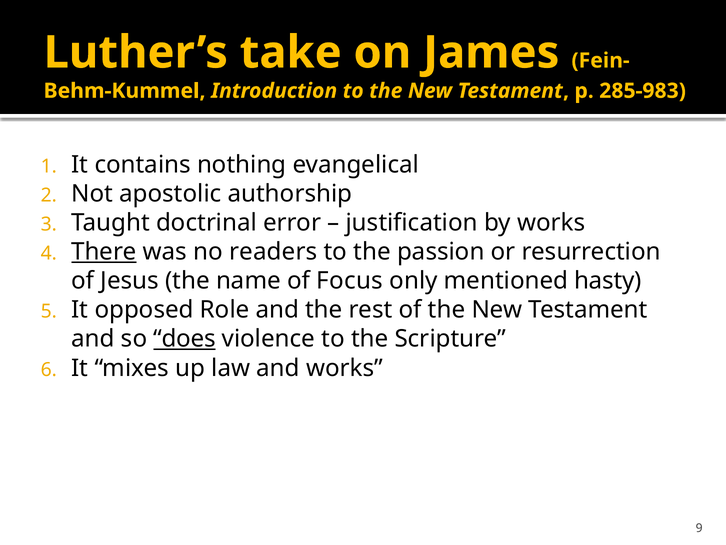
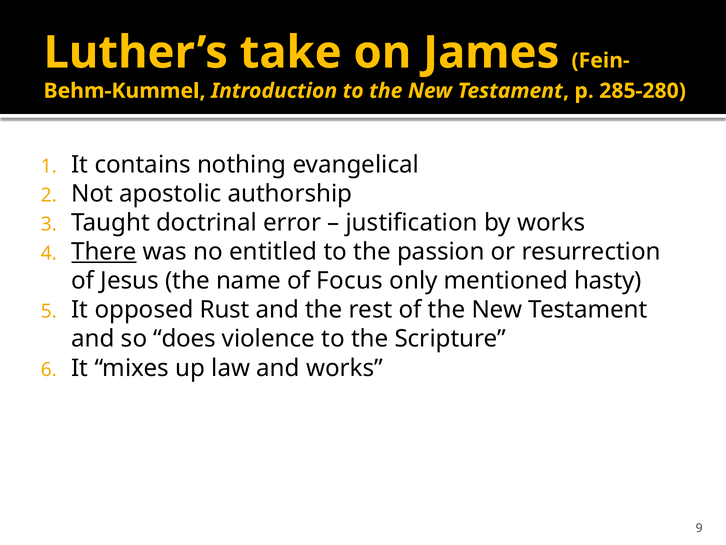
285-983: 285-983 -> 285-280
readers: readers -> entitled
Role: Role -> Rust
does underline: present -> none
